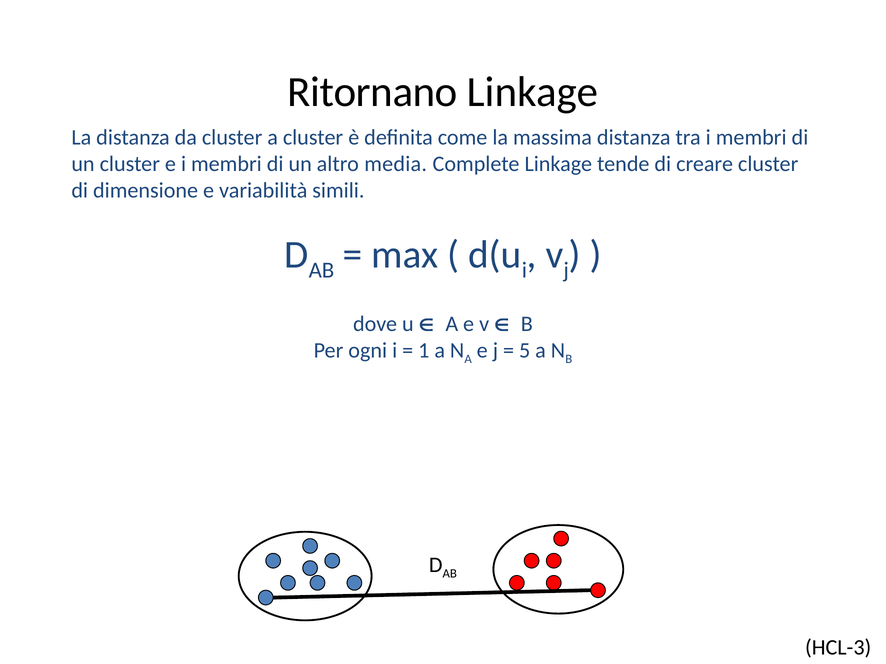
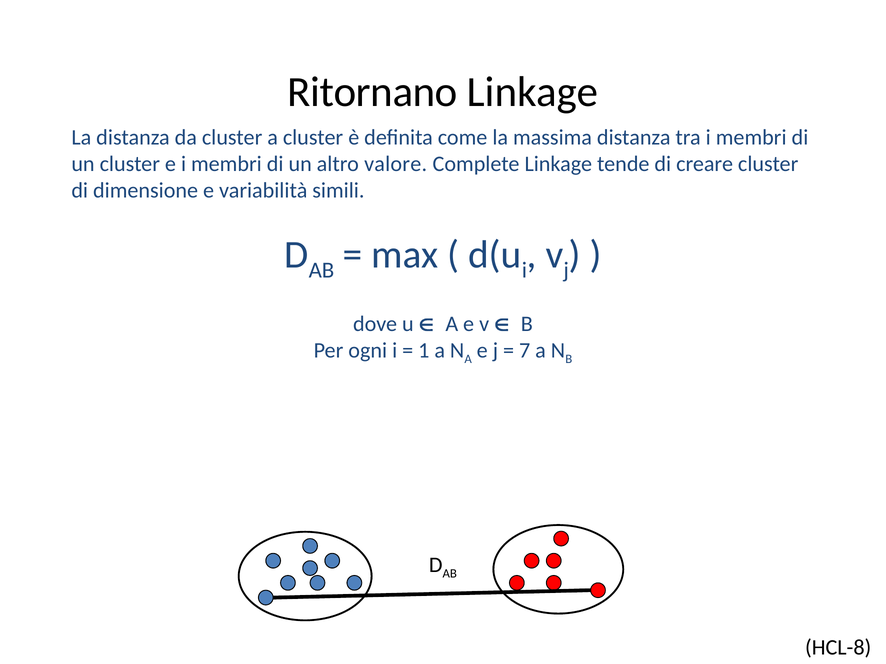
media: media -> valore
5: 5 -> 7
HCL-3: HCL-3 -> HCL-8
